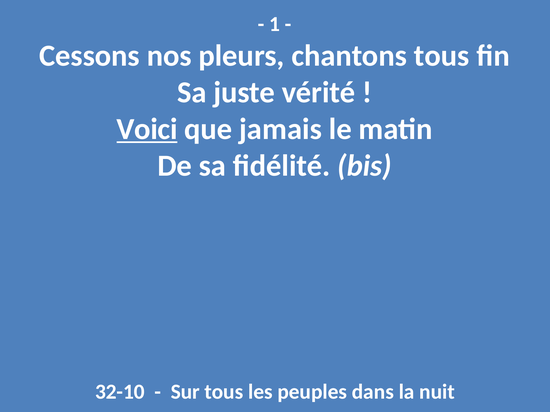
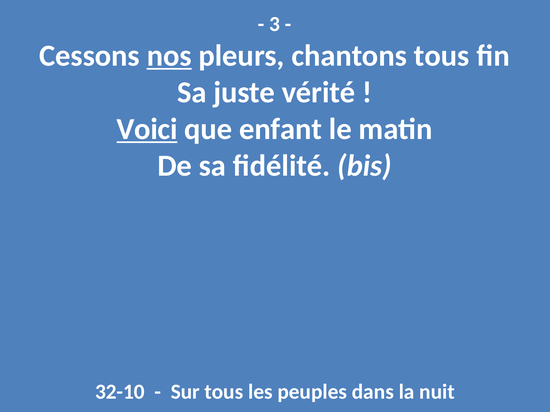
1: 1 -> 3
nos underline: none -> present
jamais: jamais -> enfant
